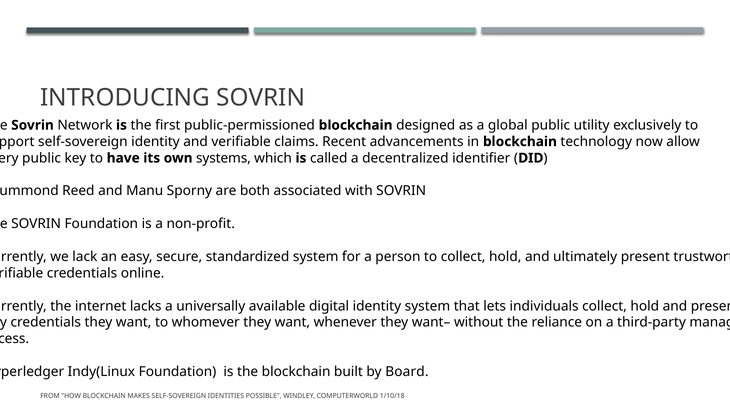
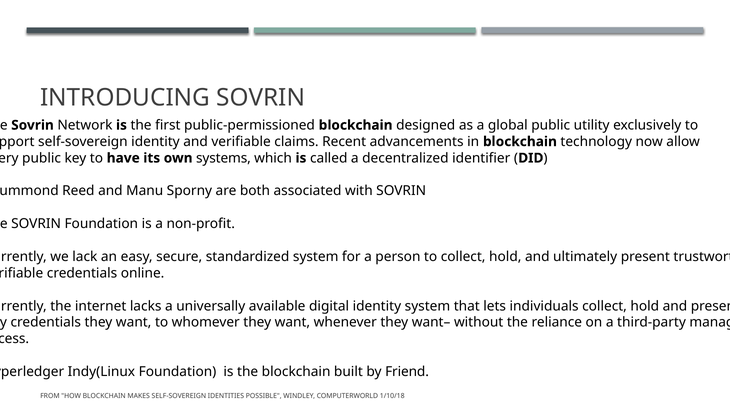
Board: Board -> Friend
